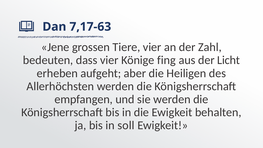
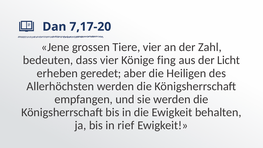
7,17-63: 7,17-63 -> 7,17-20
aufgeht: aufgeht -> geredet
soll: soll -> rief
